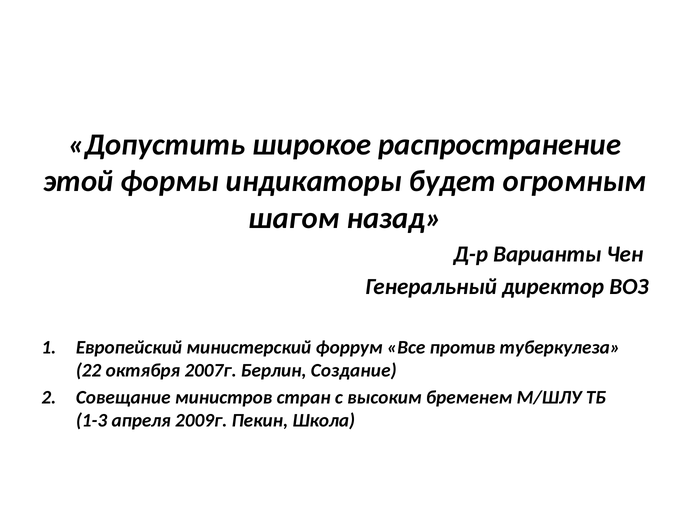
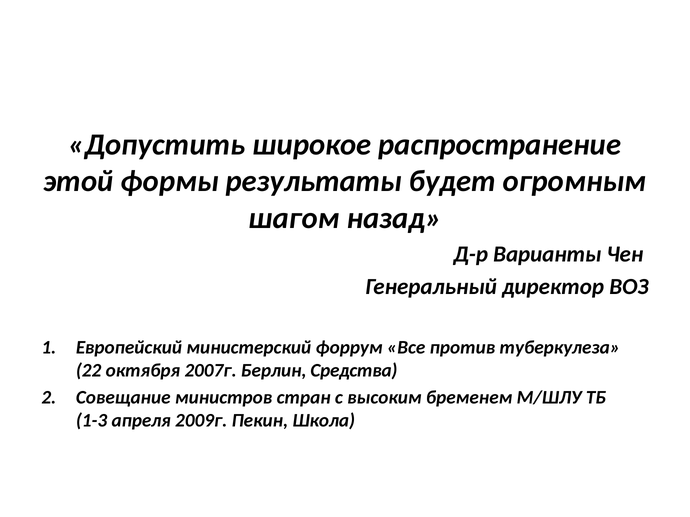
индикаторы: индикаторы -> результаты
Создание: Создание -> Средства
